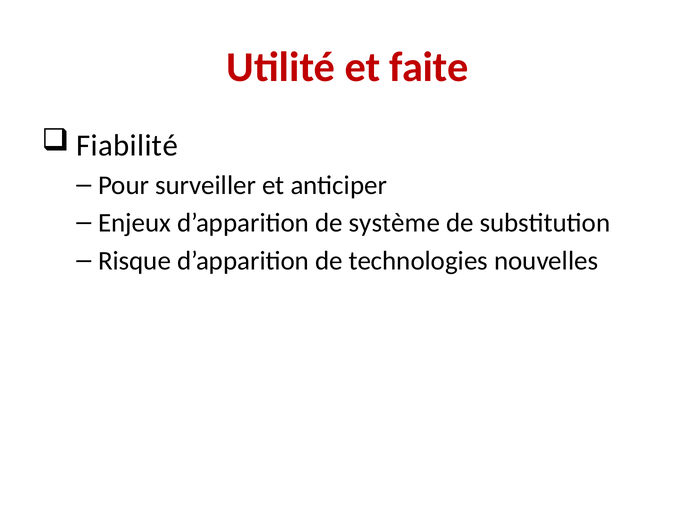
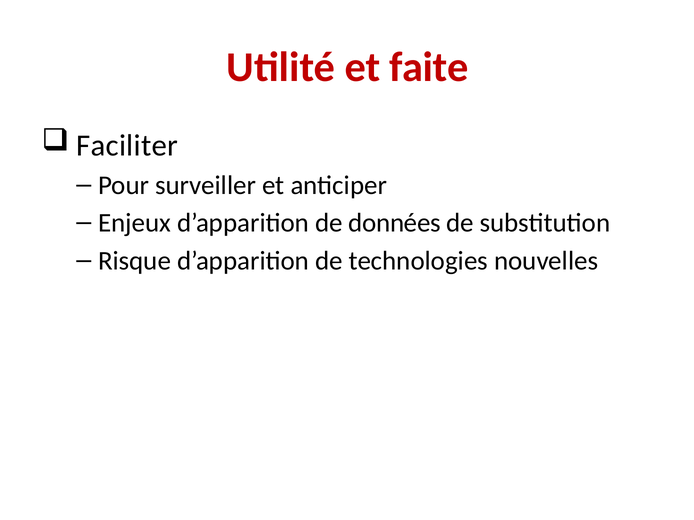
Fiabilité: Fiabilité -> Faciliter
système: système -> données
